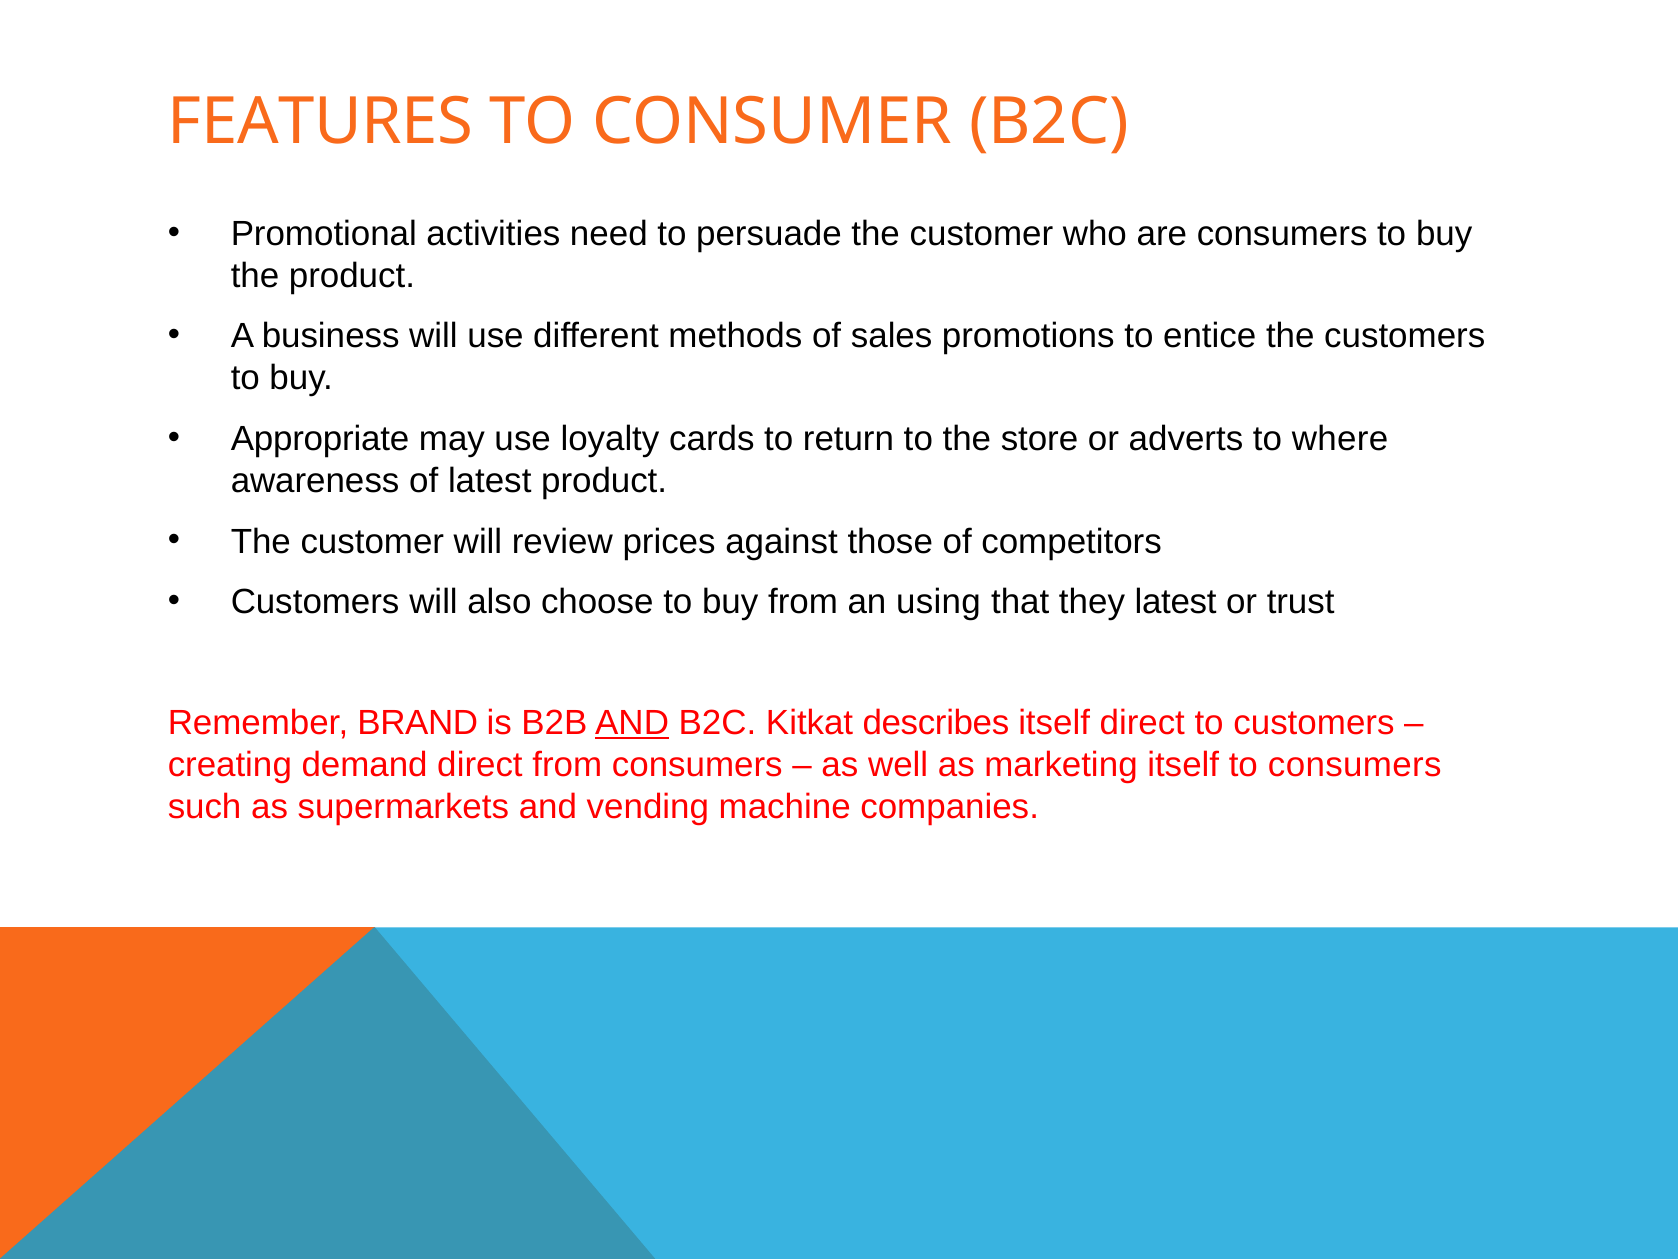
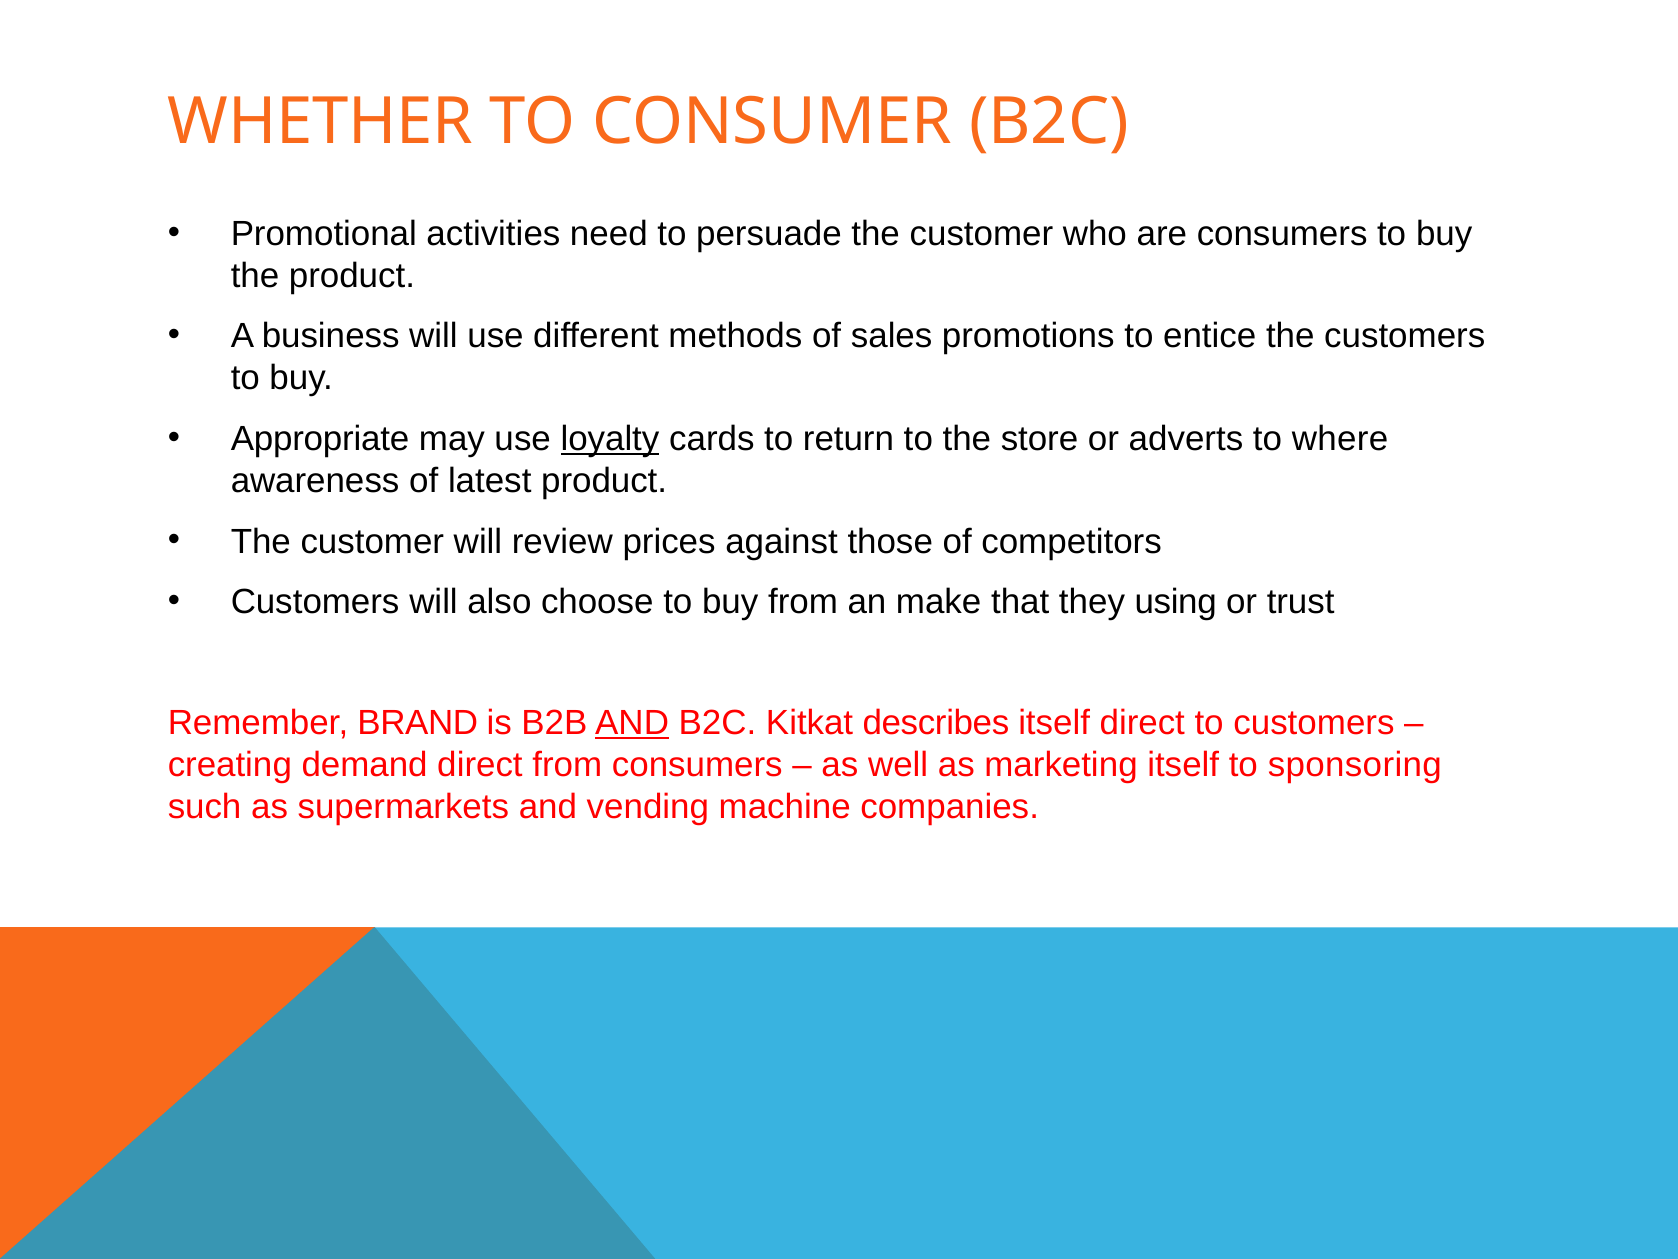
FEATURES: FEATURES -> WHETHER
loyalty underline: none -> present
using: using -> make
they latest: latest -> using
to consumers: consumers -> sponsoring
